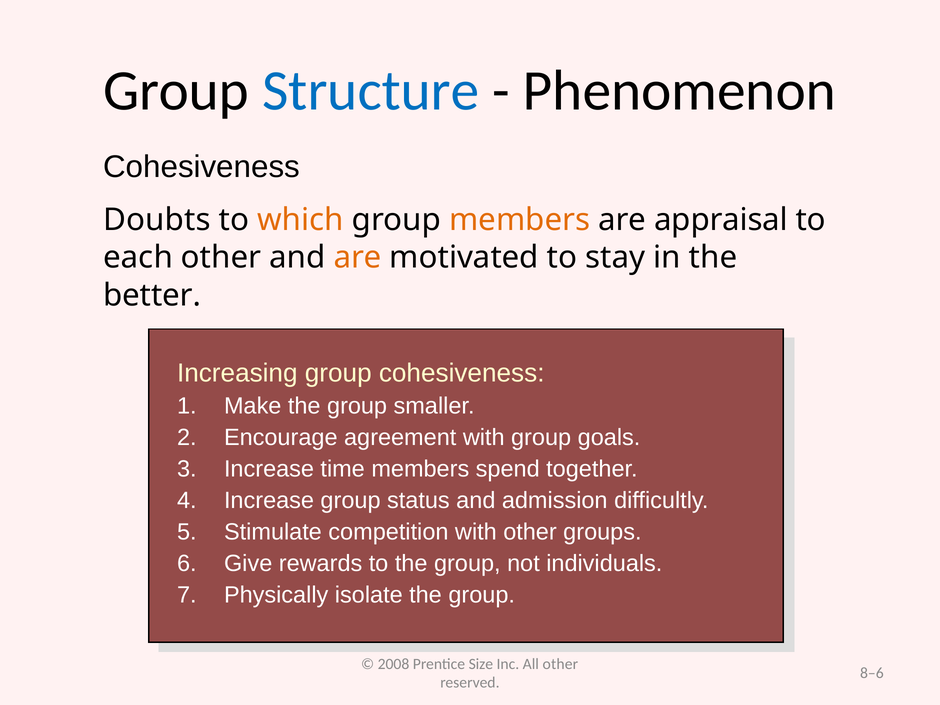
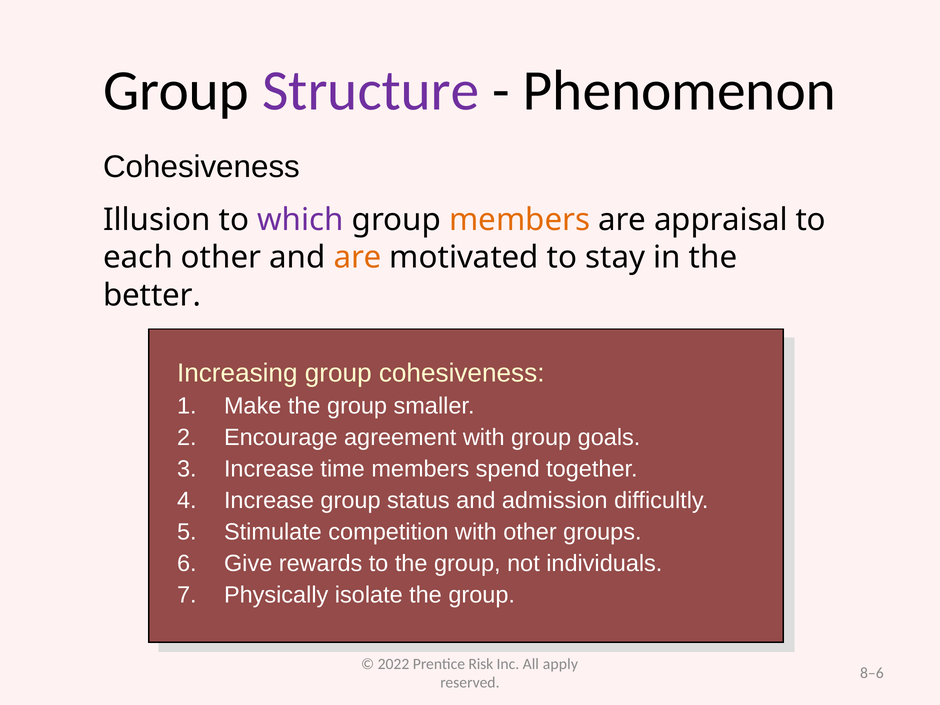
Structure colour: blue -> purple
Doubts: Doubts -> Illusion
which colour: orange -> purple
2008: 2008 -> 2022
Size: Size -> Risk
All other: other -> apply
